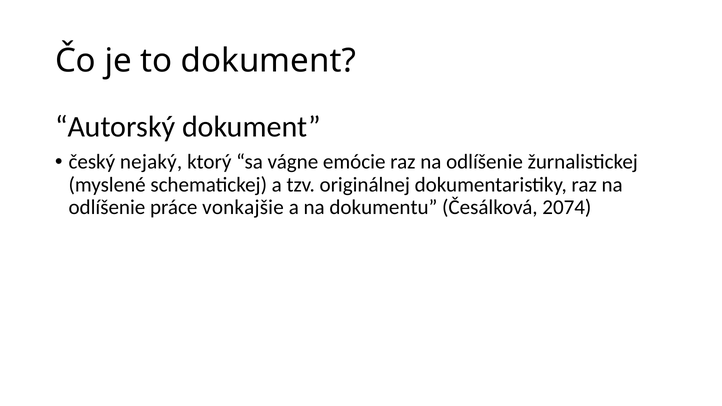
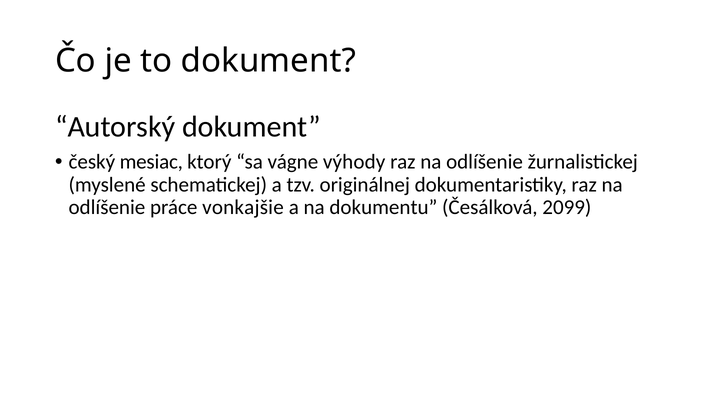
nejaký: nejaký -> mesiac
emócie: emócie -> výhody
2074: 2074 -> 2099
